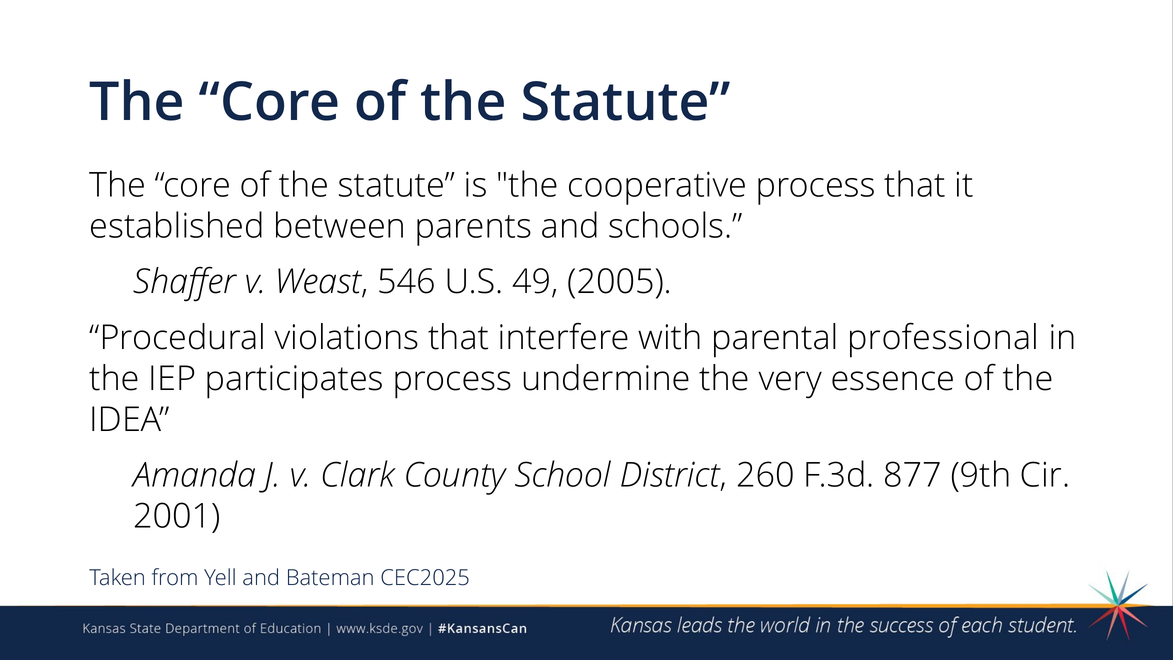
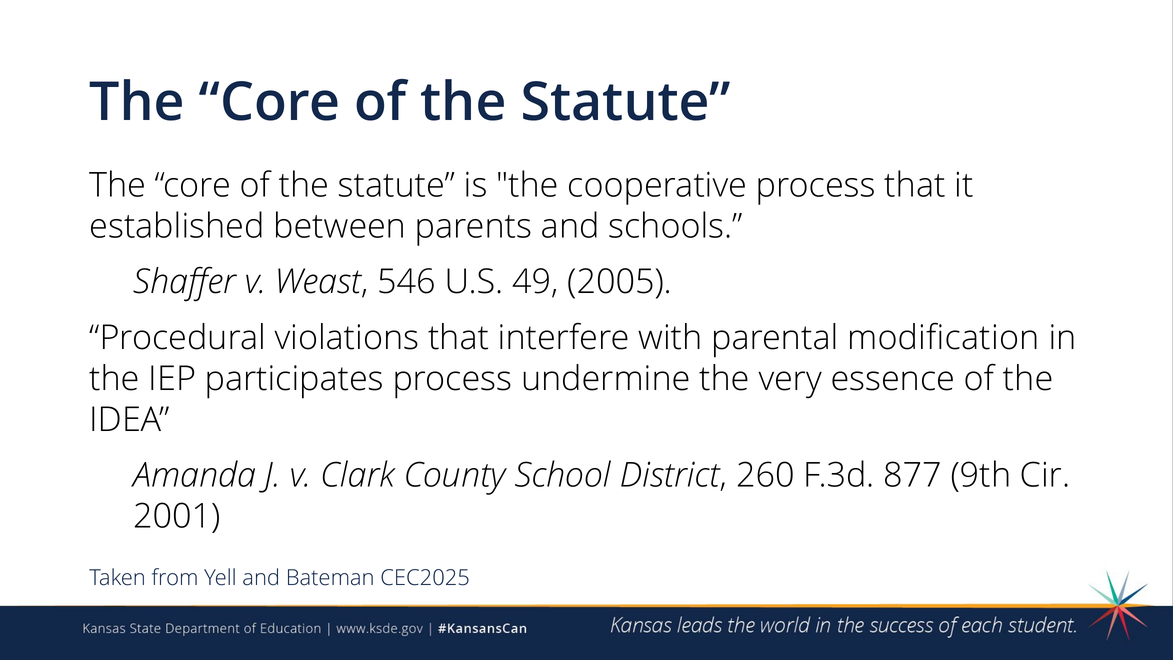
professional: professional -> modification
